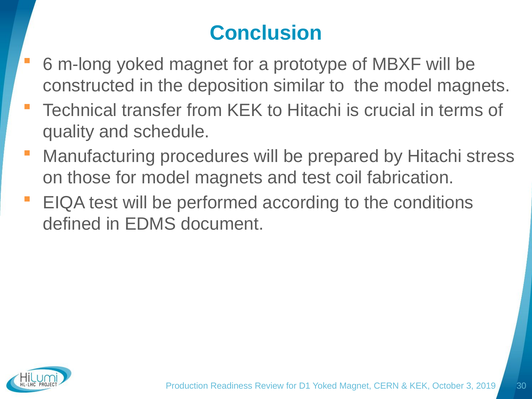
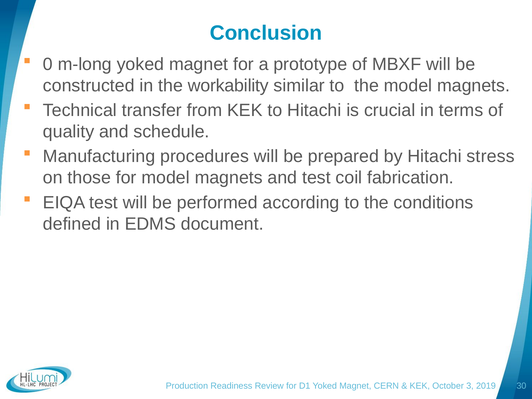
6: 6 -> 0
deposition: deposition -> workability
